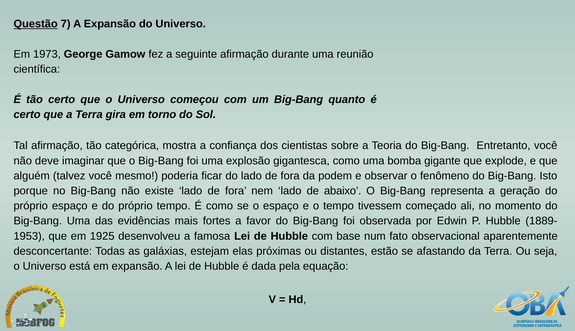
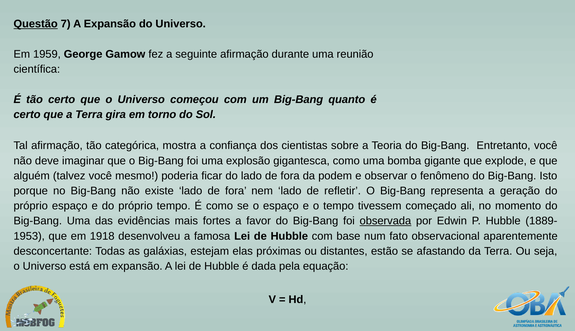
1973: 1973 -> 1959
abaixo: abaixo -> refletir
observada underline: none -> present
1925: 1925 -> 1918
